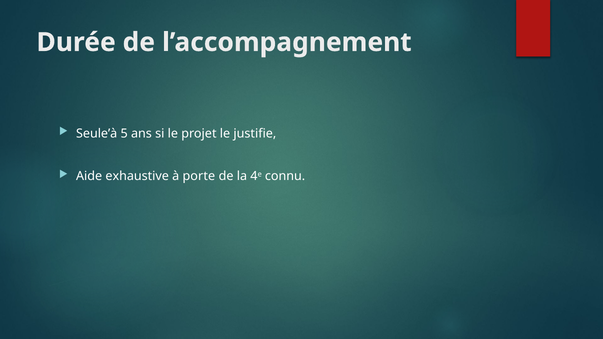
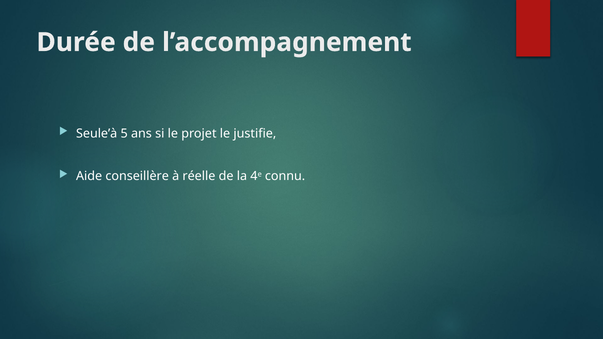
exhaustive: exhaustive -> conseillère
porte: porte -> réelle
